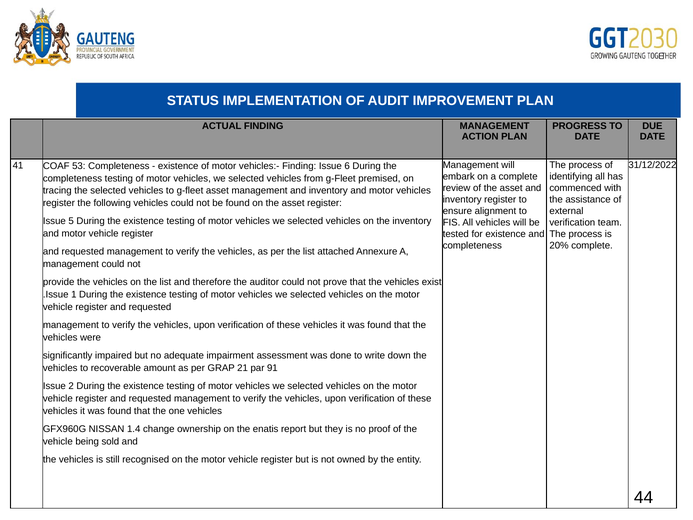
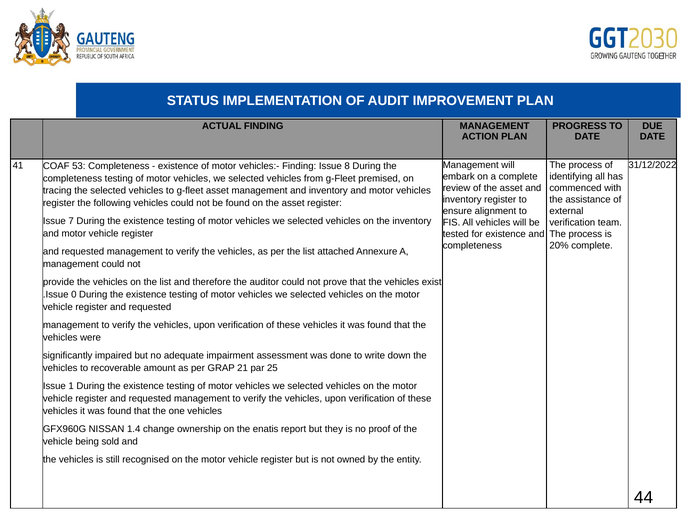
6: 6 -> 8
5: 5 -> 7
1: 1 -> 0
91: 91 -> 25
2: 2 -> 1
